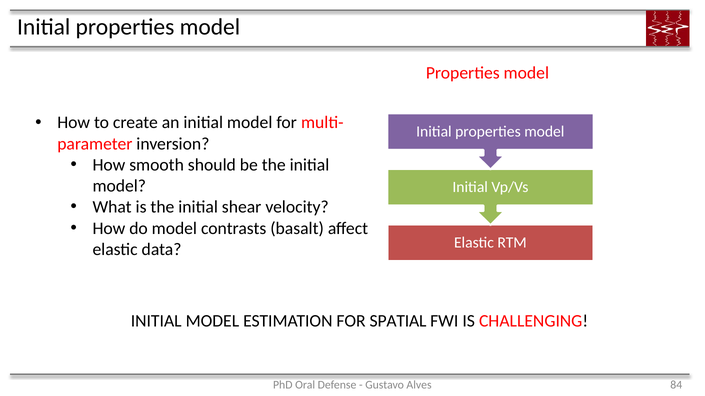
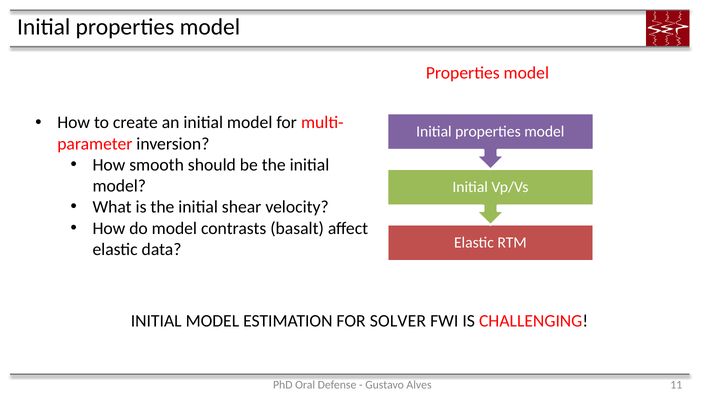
SPATIAL: SPATIAL -> SOLVER
84: 84 -> 11
